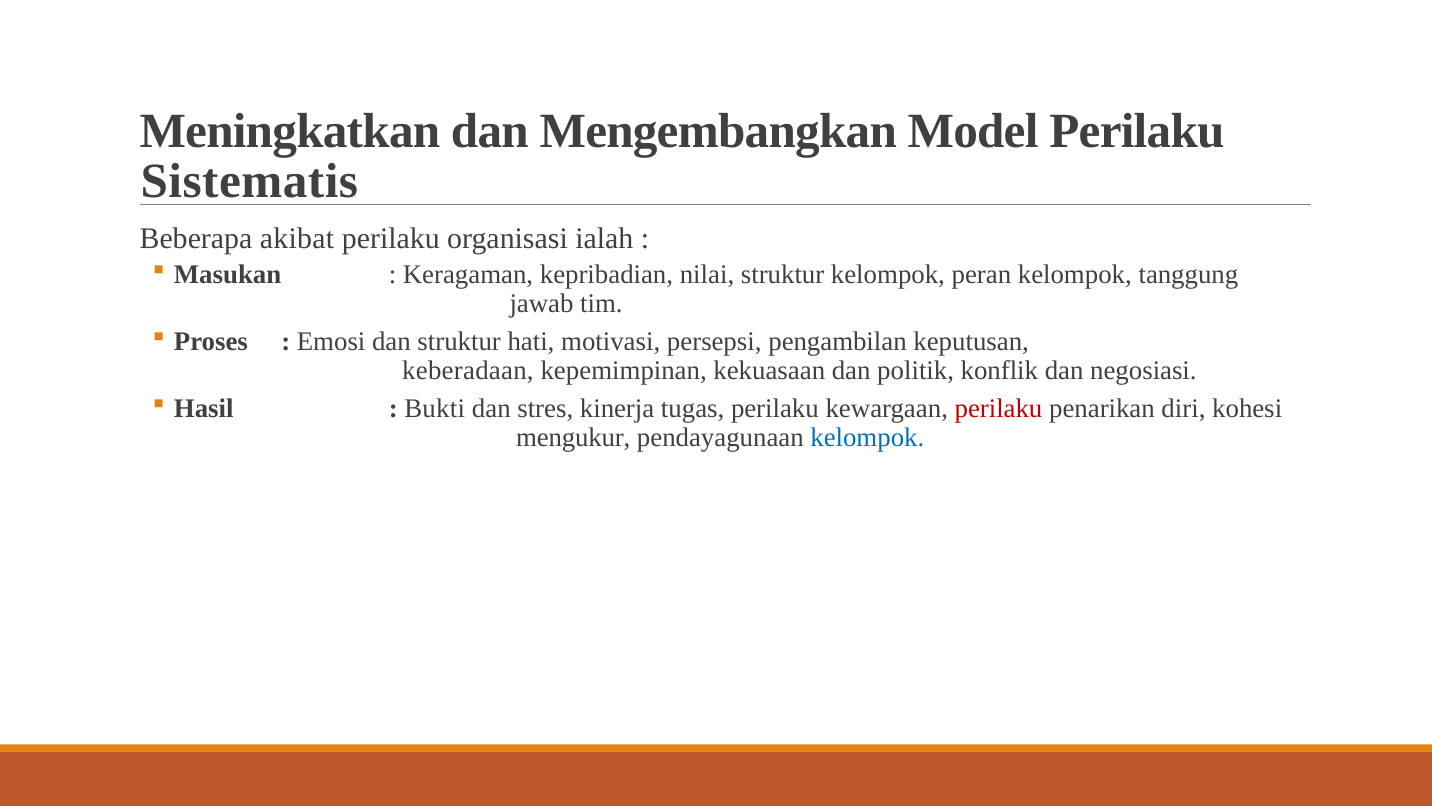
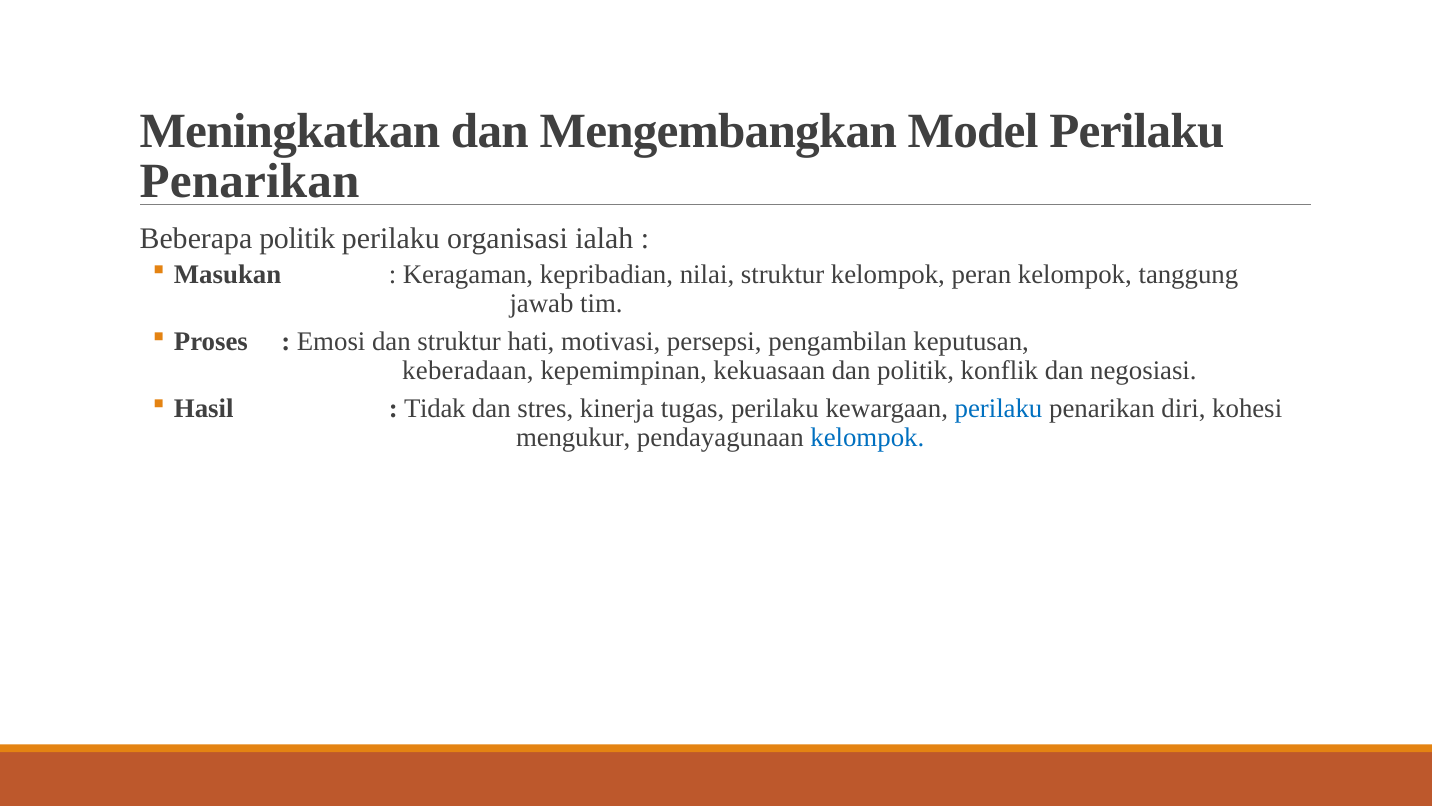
Sistematis at (249, 181): Sistematis -> Penarikan
Beberapa akibat: akibat -> politik
Bukti: Bukti -> Tidak
perilaku at (999, 409) colour: red -> blue
